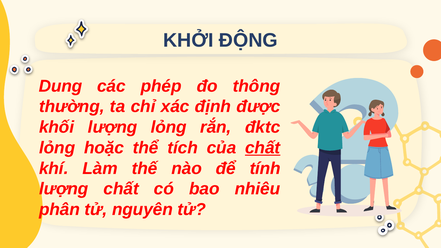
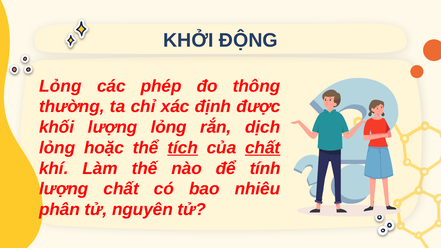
Dung at (61, 86): Dung -> Lỏng
đktc: đktc -> dịch
tích underline: none -> present
